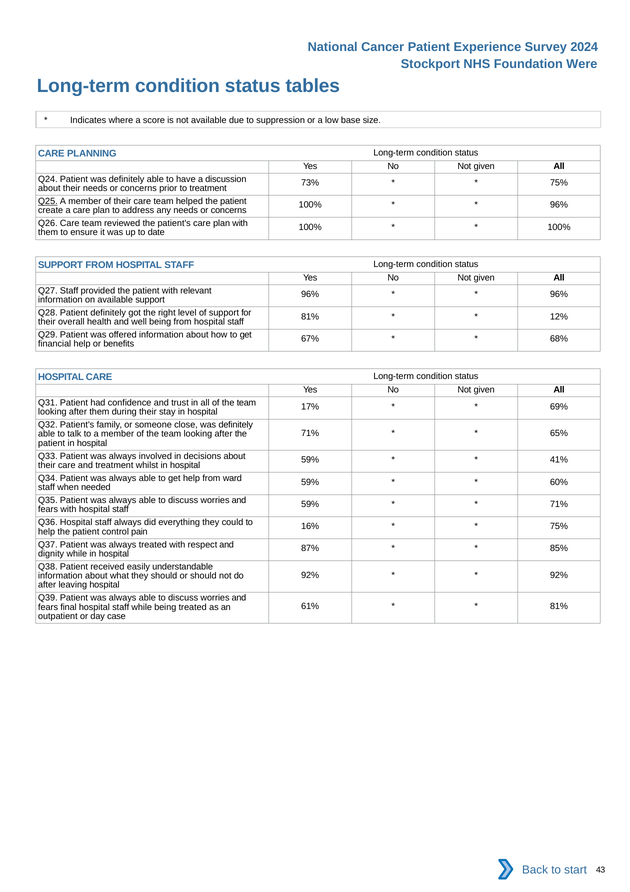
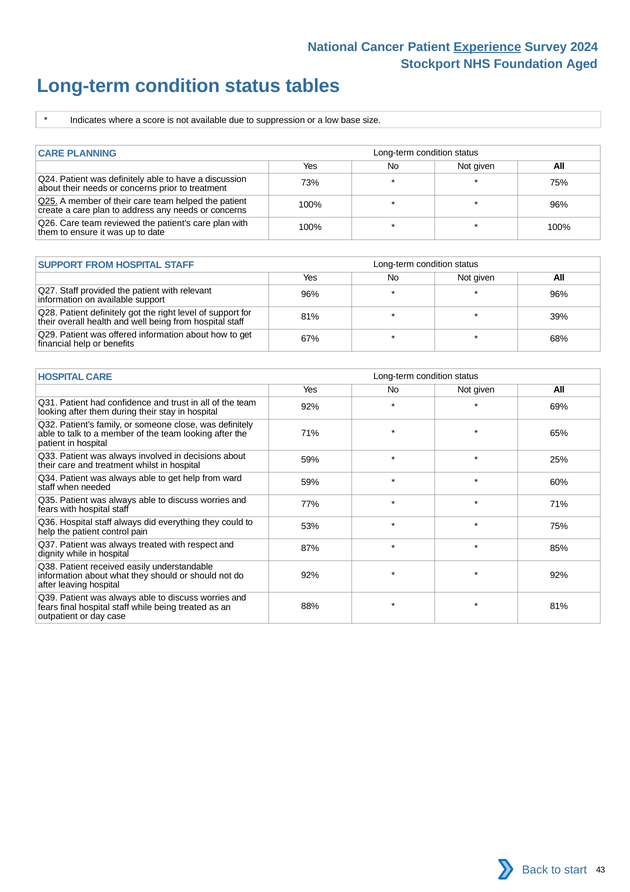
Experience underline: none -> present
Were: Were -> Aged
12%: 12% -> 39%
17% at (310, 406): 17% -> 92%
41%: 41% -> 25%
59% at (310, 504): 59% -> 77%
16%: 16% -> 53%
61%: 61% -> 88%
